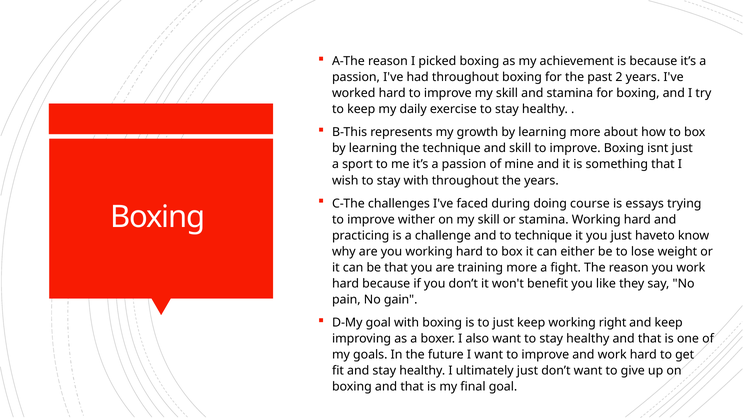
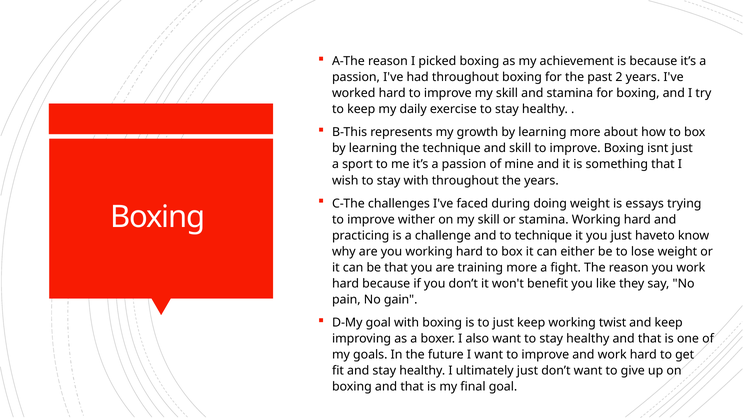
doing course: course -> weight
right: right -> twist
